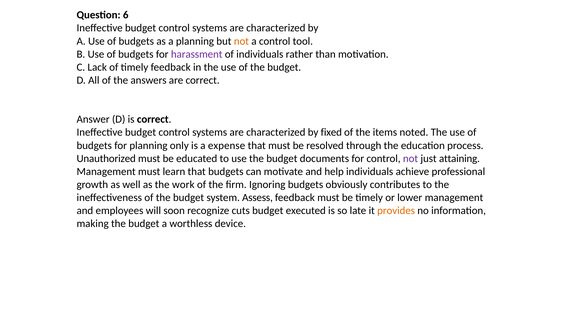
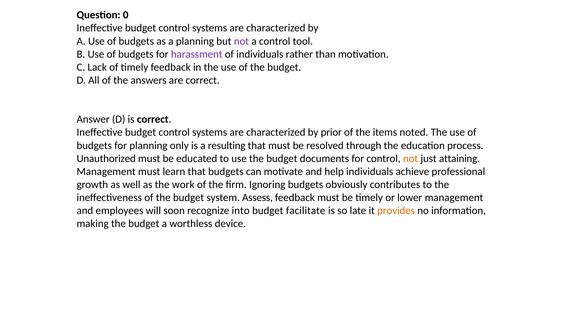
6: 6 -> 0
not at (241, 41) colour: orange -> purple
fixed: fixed -> prior
expense: expense -> resulting
not at (411, 158) colour: purple -> orange
cuts: cuts -> into
executed: executed -> facilitate
